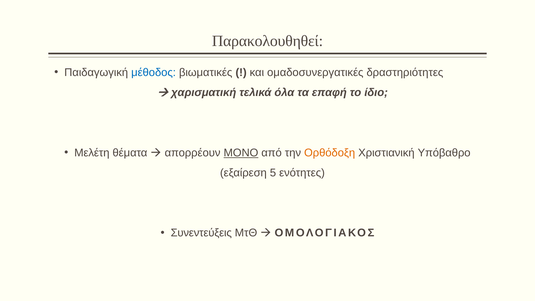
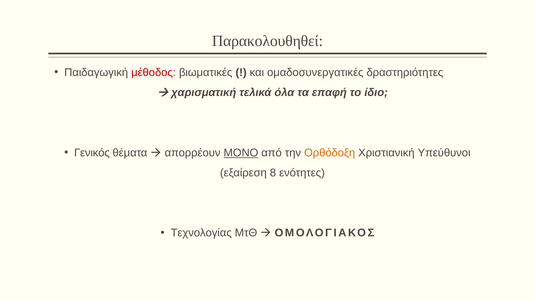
μέθοδος colour: blue -> red
Μελέτη: Μελέτη -> Γενικός
Υπόβαθρο: Υπόβαθρο -> Υπεύθυνοι
5: 5 -> 8
Συνεντεύξεις: Συνεντεύξεις -> Τεχνολογίας
